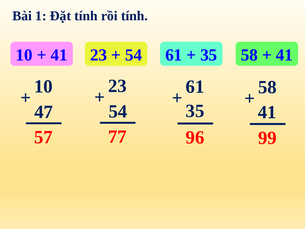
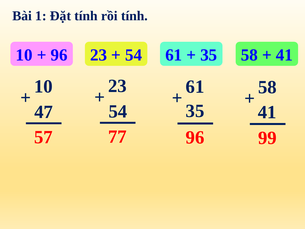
41 at (59, 55): 41 -> 96
